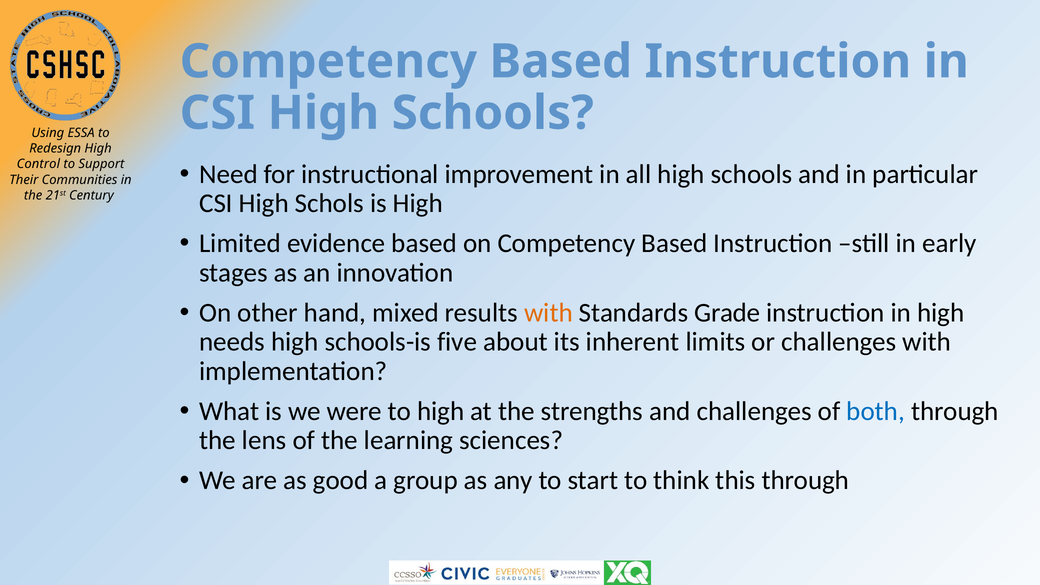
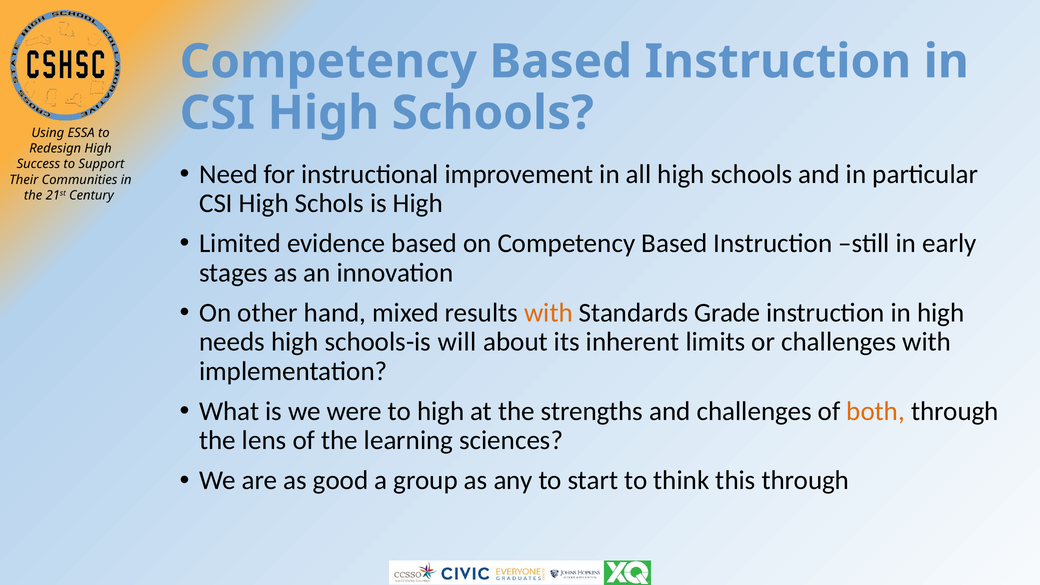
Control: Control -> Success
five: five -> will
both colour: blue -> orange
